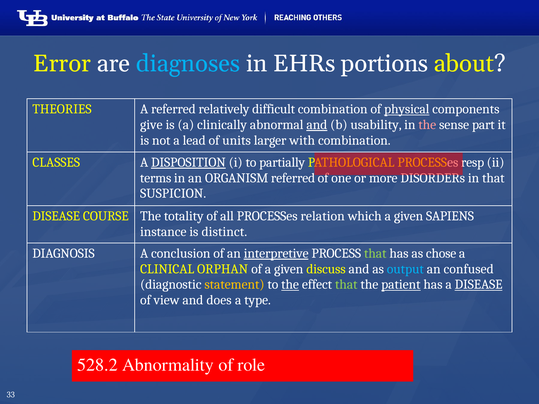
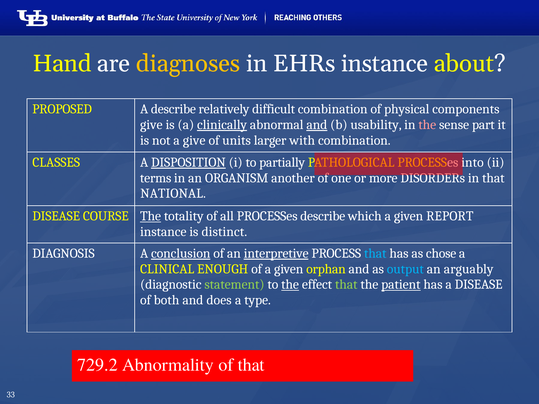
Error: Error -> Hand
diagnoses colour: light blue -> yellow
EHRs portions: portions -> instance
THEORIES: THEORIES -> PROPOSED
A referred: referred -> describe
physical underline: present -> none
clinically underline: none -> present
a lead: lead -> give
resp: resp -> into
ORGANISM referred: referred -> another
SUSPICION: SUSPICION -> NATIONAL
The at (151, 216) underline: none -> present
PROCESSes relation: relation -> describe
SAPIENS: SAPIENS -> REPORT
conclusion underline: none -> present
that at (375, 254) colour: light green -> light blue
ORPHAN: ORPHAN -> ENOUGH
discuss: discuss -> orphan
confused: confused -> arguably
statement colour: yellow -> light green
DISEASE at (479, 285) underline: present -> none
view: view -> both
528.2: 528.2 -> 729.2
of role: role -> that
